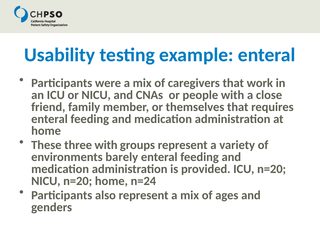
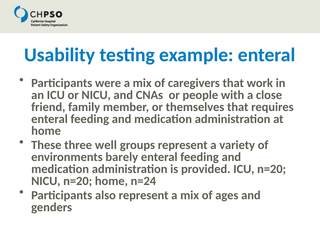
three with: with -> well
